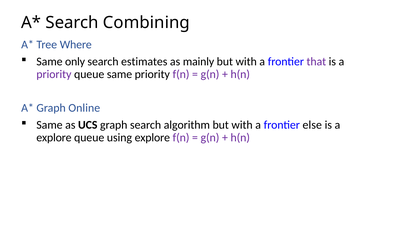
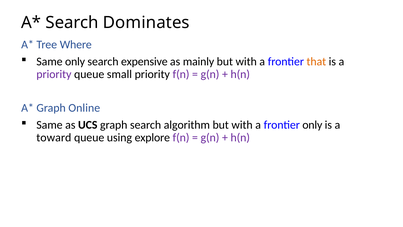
Combining: Combining -> Dominates
estimates: estimates -> expensive
that colour: purple -> orange
queue same: same -> small
frontier else: else -> only
explore at (54, 138): explore -> toward
